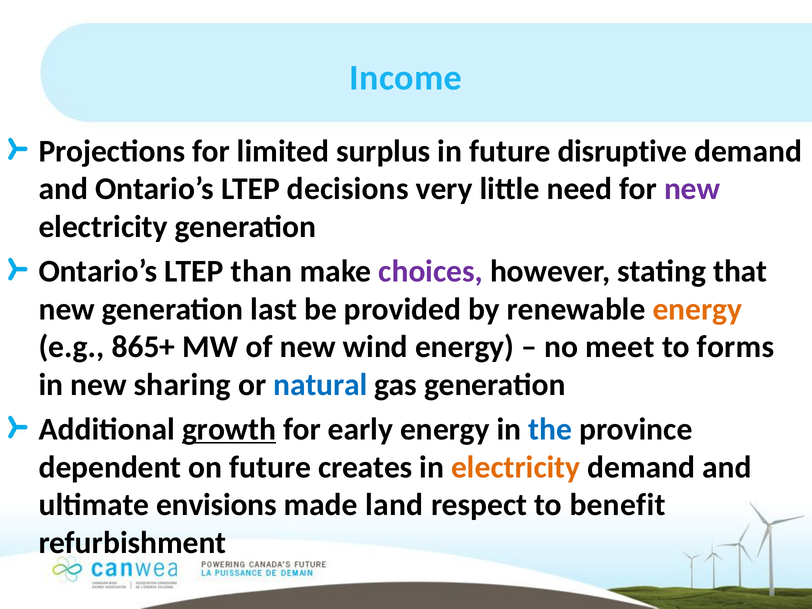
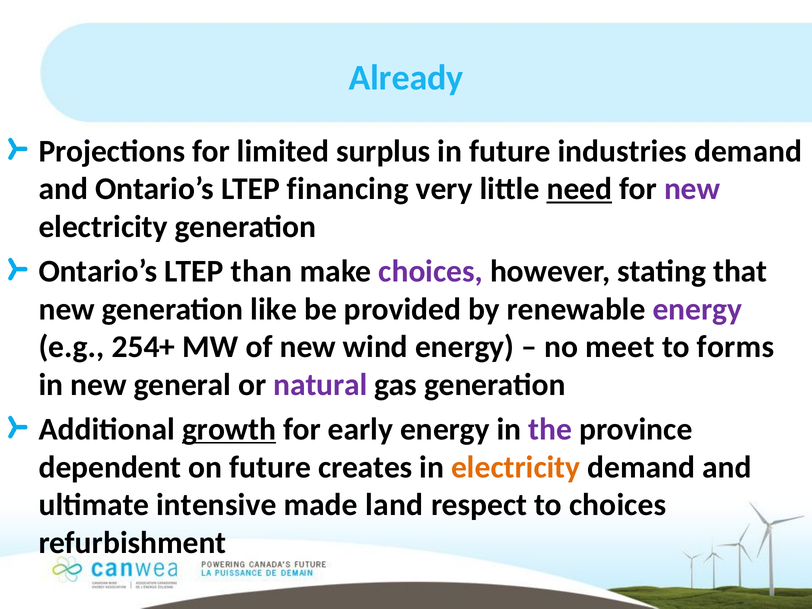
Income: Income -> Already
disruptive: disruptive -> industries
decisions: decisions -> financing
need underline: none -> present
last: last -> like
energy at (697, 309) colour: orange -> purple
865+: 865+ -> 254+
sharing: sharing -> general
natural colour: blue -> purple
the colour: blue -> purple
envisions: envisions -> intensive
to benefit: benefit -> choices
